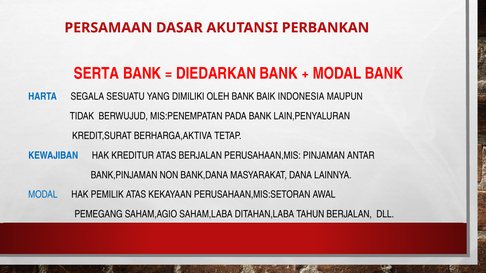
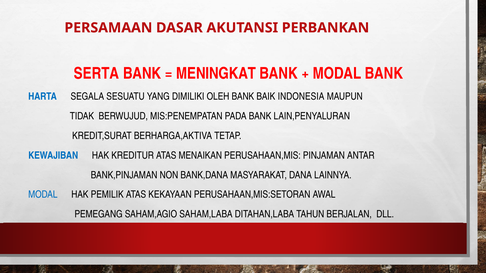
DIEDARKAN: DIEDARKAN -> MENINGKAT
ATAS BERJALAN: BERJALAN -> MENAIKAN
